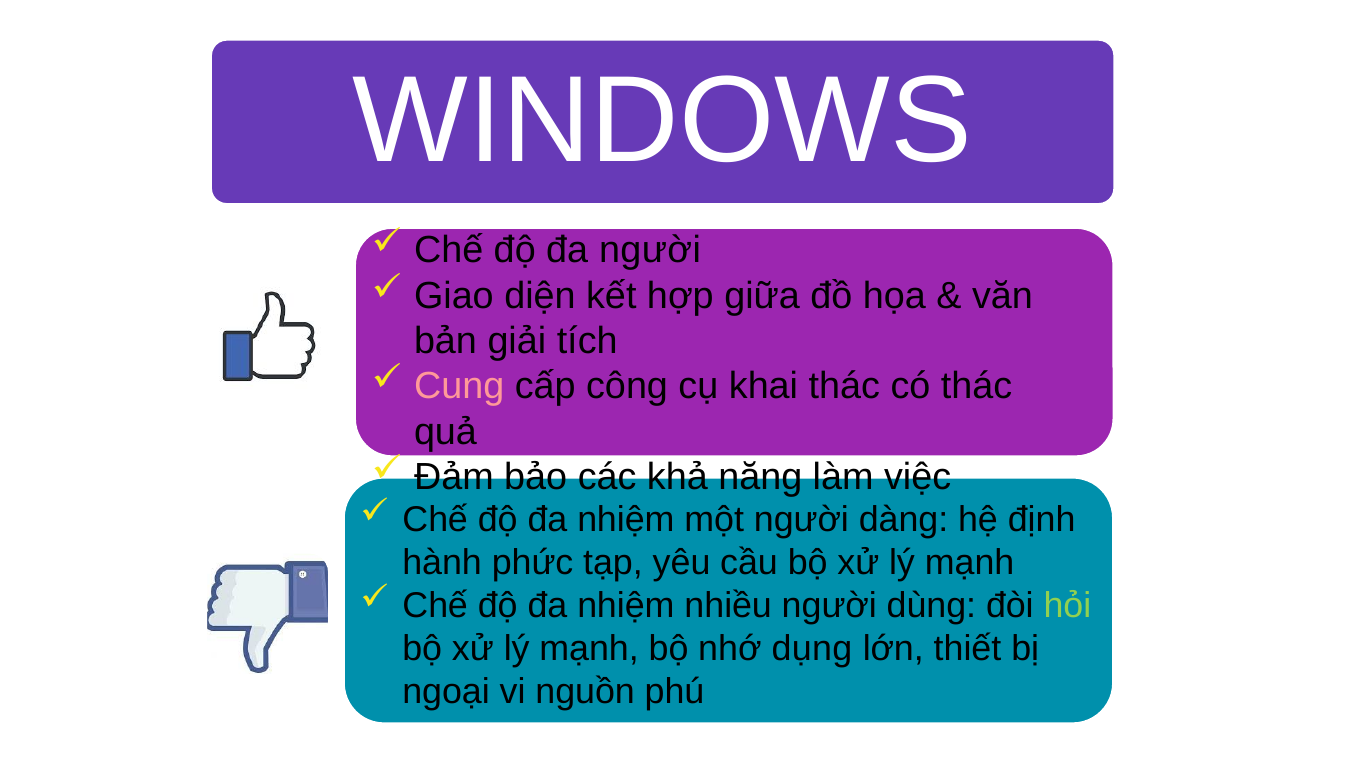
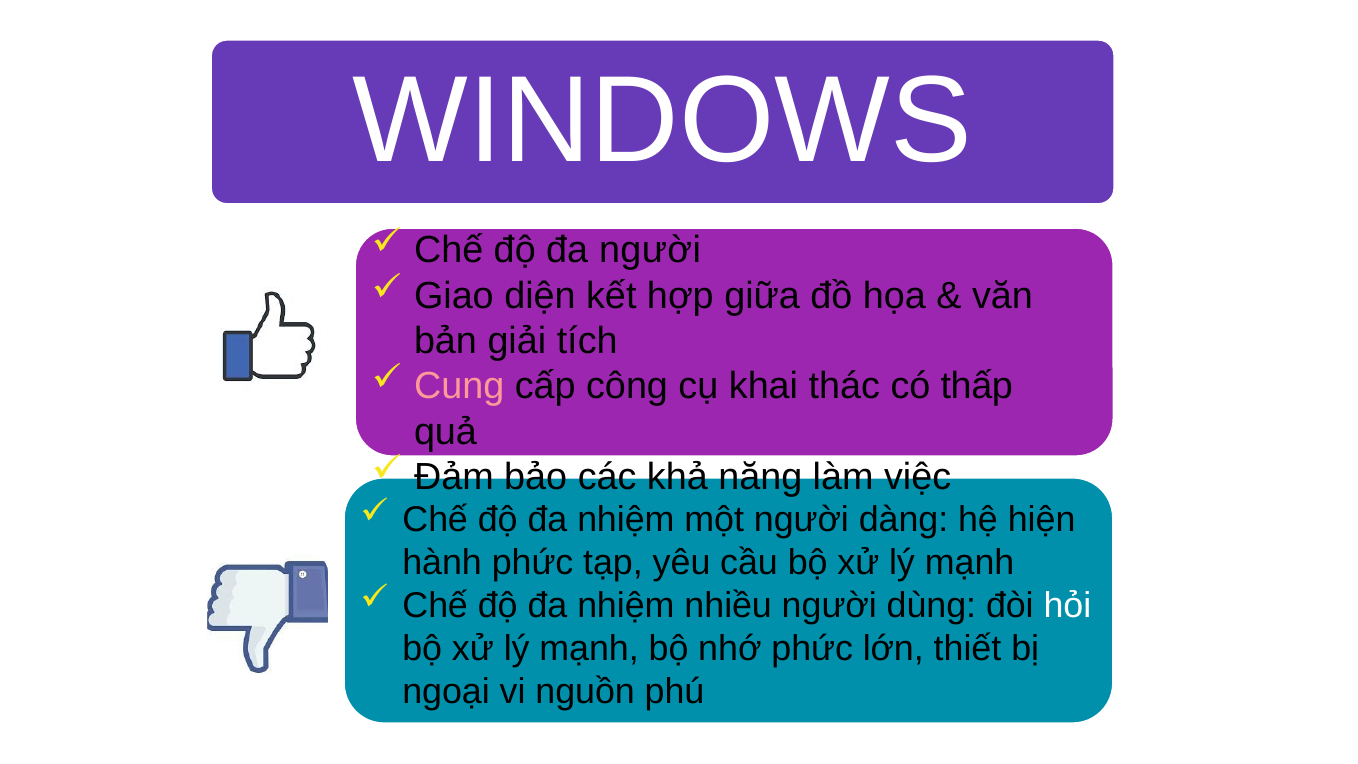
có thác: thác -> thấp
định: định -> hiện
hỏi colour: light green -> white
nhớ dụng: dụng -> phức
